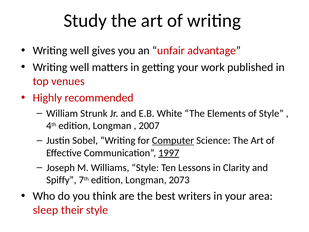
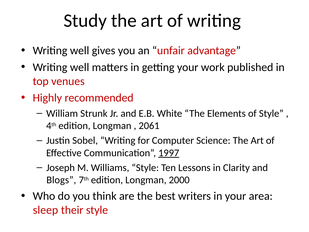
2007: 2007 -> 2061
Computer underline: present -> none
Spiffy: Spiffy -> Blogs
2073: 2073 -> 2000
